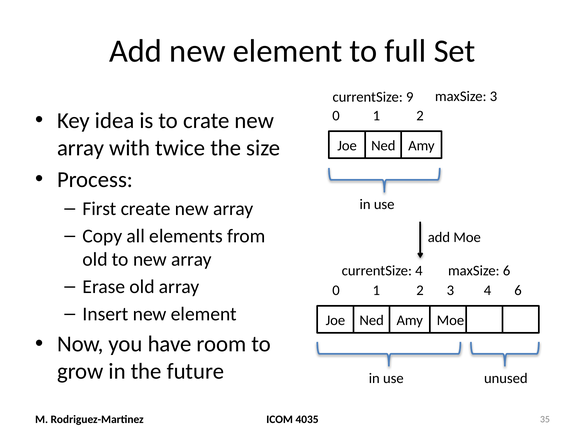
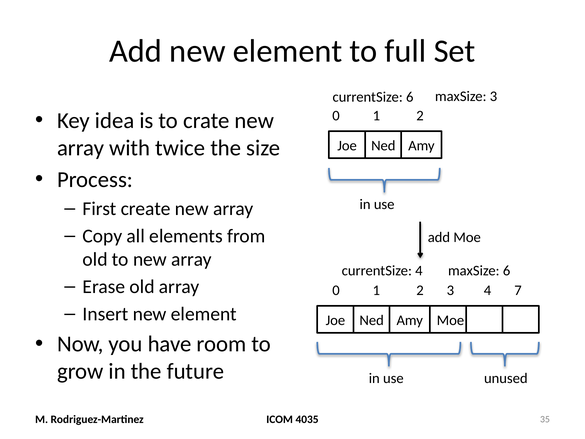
currentSize 9: 9 -> 6
4 6: 6 -> 7
